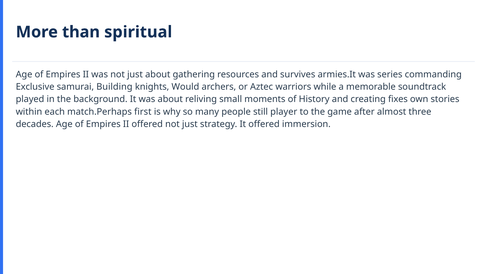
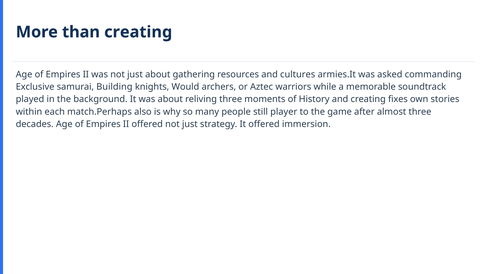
than spiritual: spiritual -> creating
survives: survives -> cultures
series: series -> asked
reliving small: small -> three
first: first -> also
